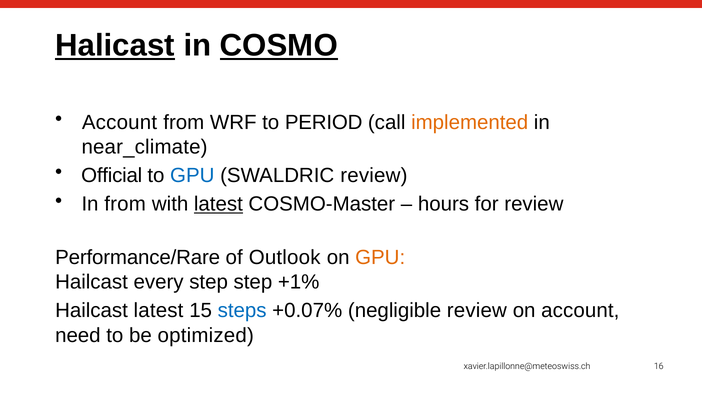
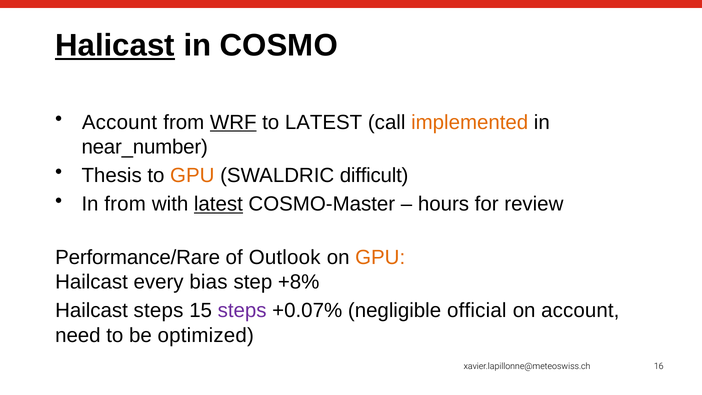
COSMO underline: present -> none
WRF underline: none -> present
to PERIOD: PERIOD -> LATEST
near_climate: near_climate -> near_number
Official: Official -> Thesis
GPU at (192, 176) colour: blue -> orange
SWALDRIC review: review -> difficult
every step: step -> bias
+1%: +1% -> +8%
Hailcast latest: latest -> steps
steps at (242, 311) colour: blue -> purple
negligible review: review -> official
